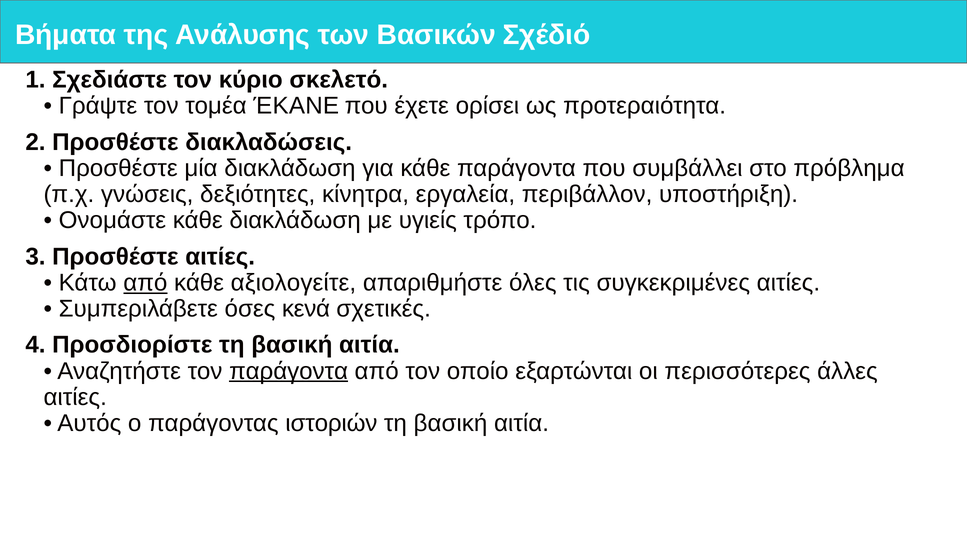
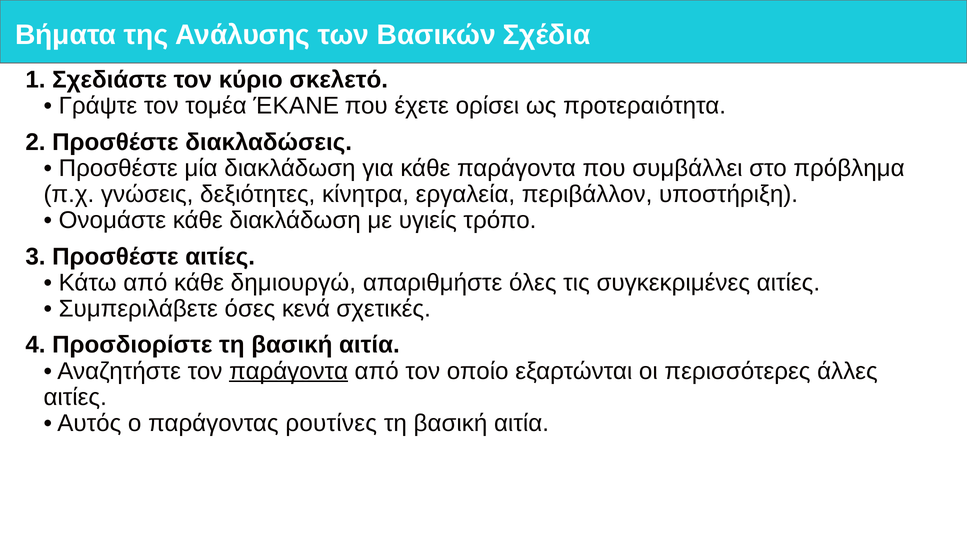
Σχέδιό: Σχέδιό -> Σχέδια
από at (145, 283) underline: present -> none
αξιολογείτε: αξιολογείτε -> δημιουργώ
ιστοριών: ιστοριών -> ρουτίνες
